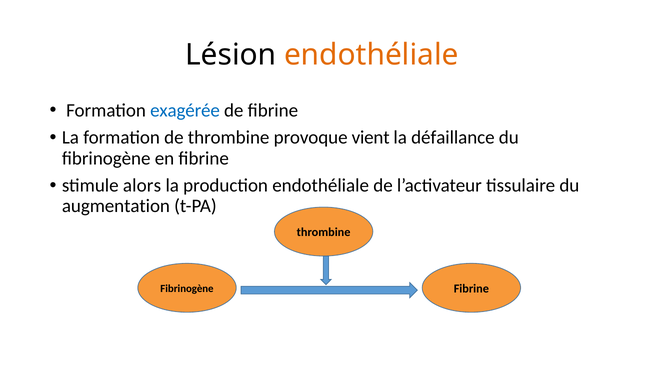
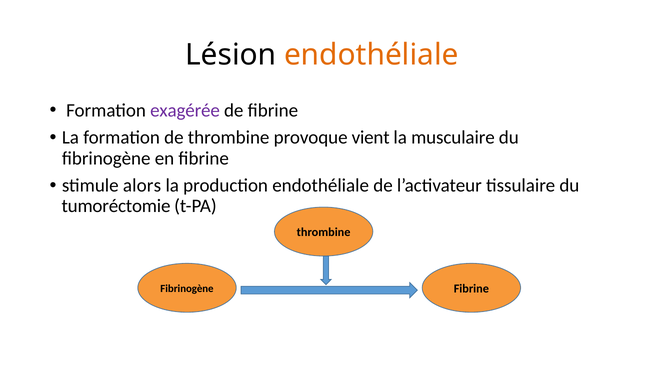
exagérée colour: blue -> purple
défaillance: défaillance -> musculaire
augmentation: augmentation -> tumoréctomie
